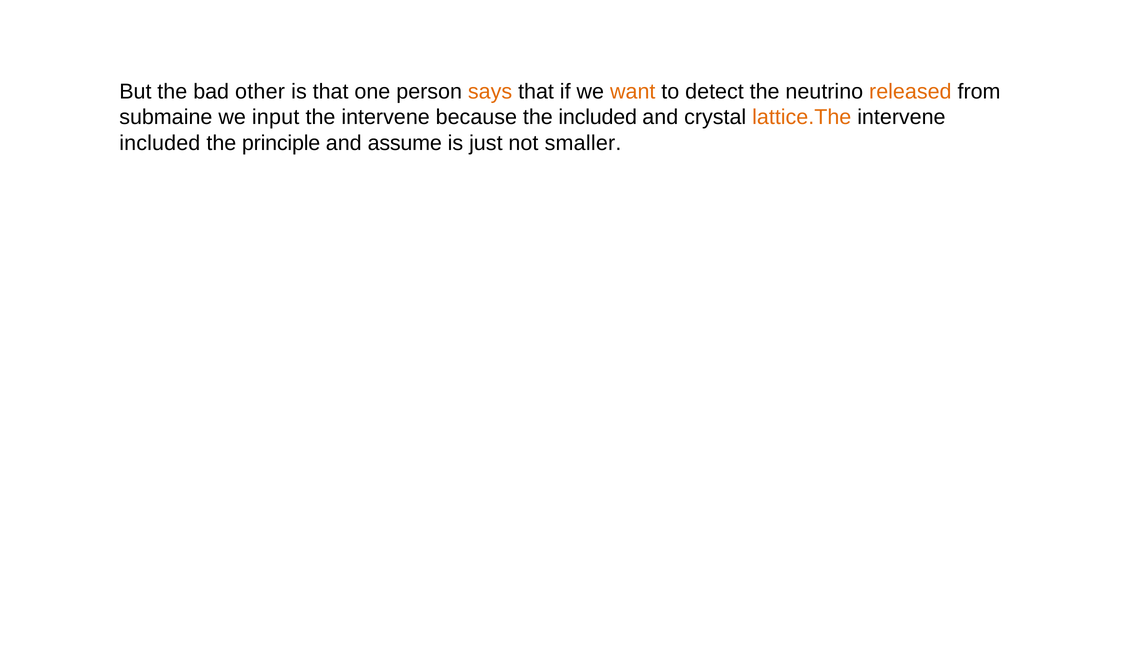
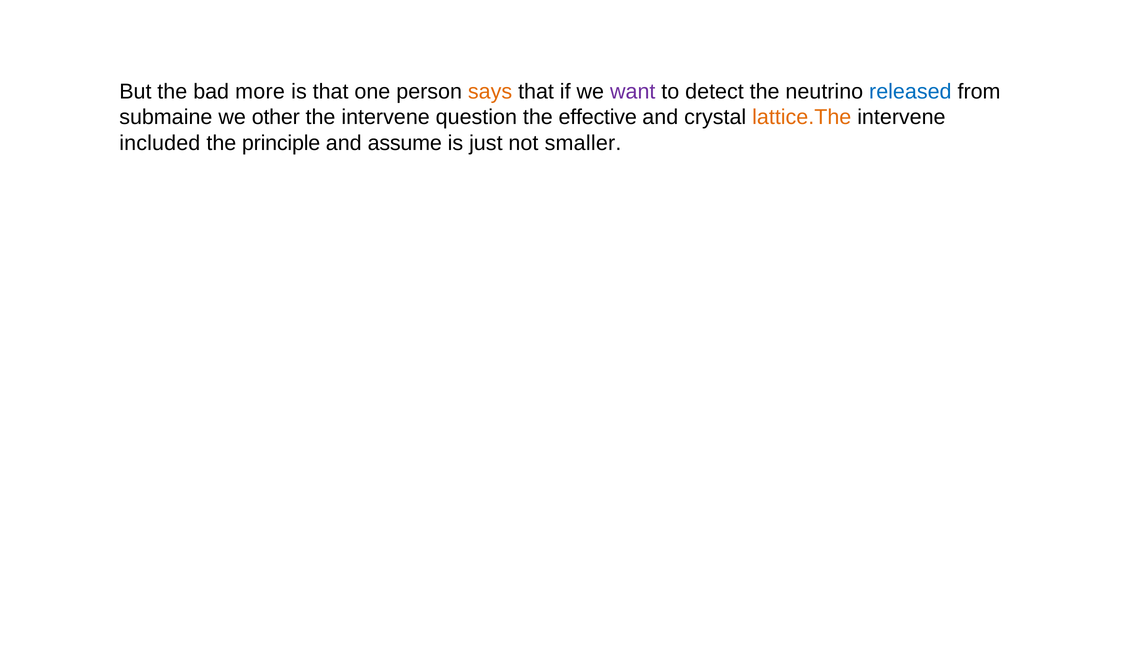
other: other -> more
want colour: orange -> purple
released colour: orange -> blue
input: input -> other
because: because -> question
the included: included -> effective
